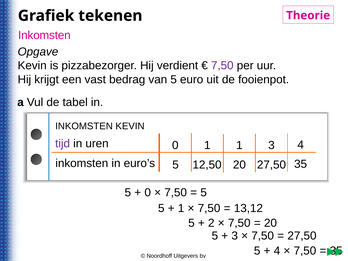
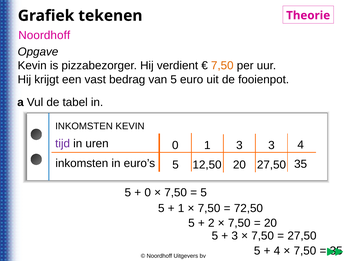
Inkomsten at (44, 35): Inkomsten -> Noordhoff
7,50 at (222, 66) colour: purple -> orange
1 1: 1 -> 3
13,12: 13,12 -> 72,50
